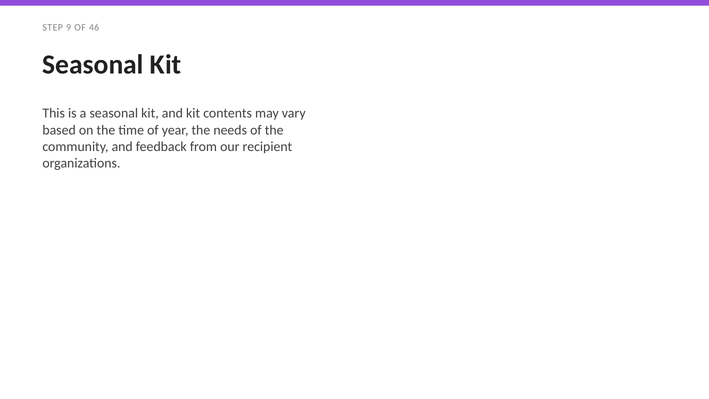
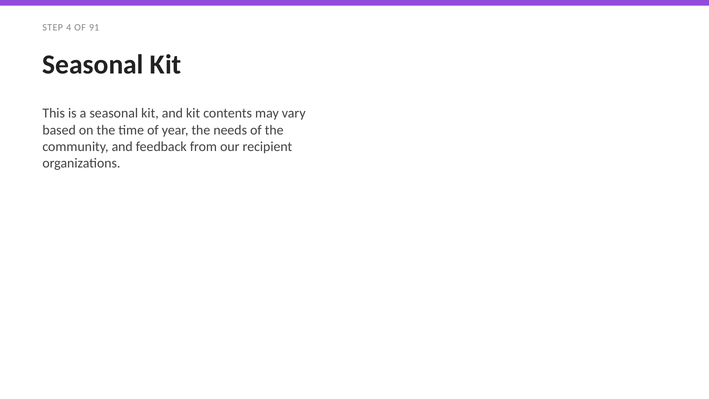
9: 9 -> 4
46: 46 -> 91
